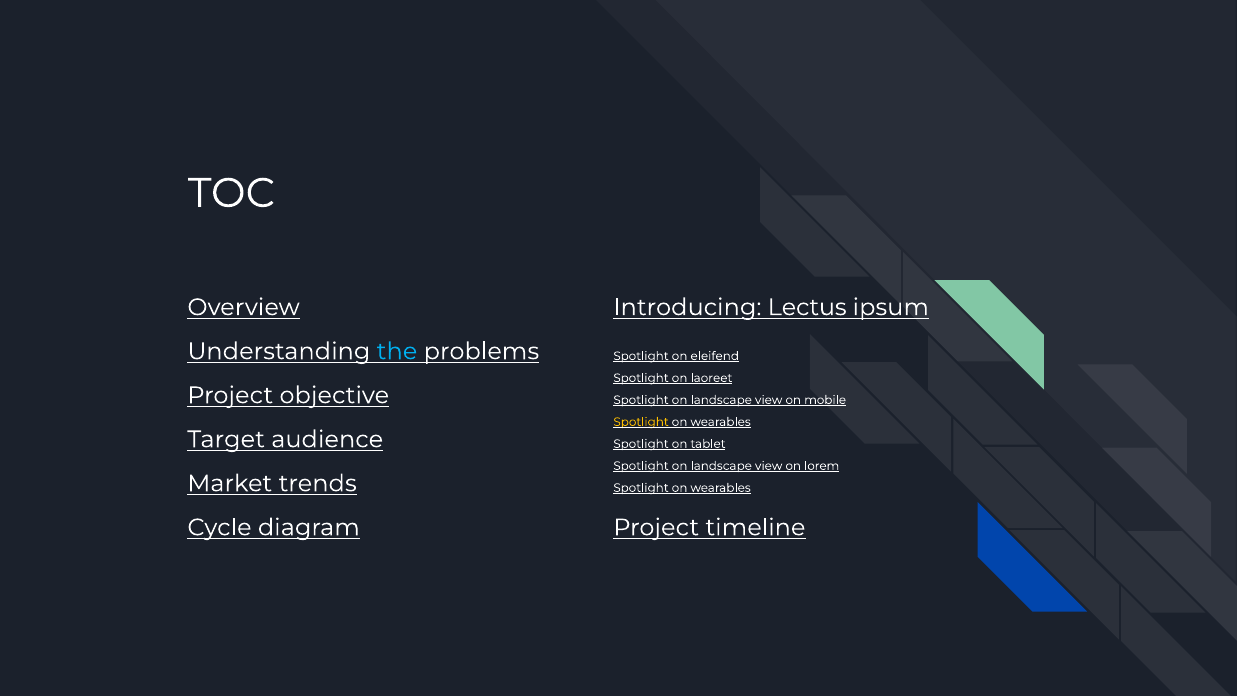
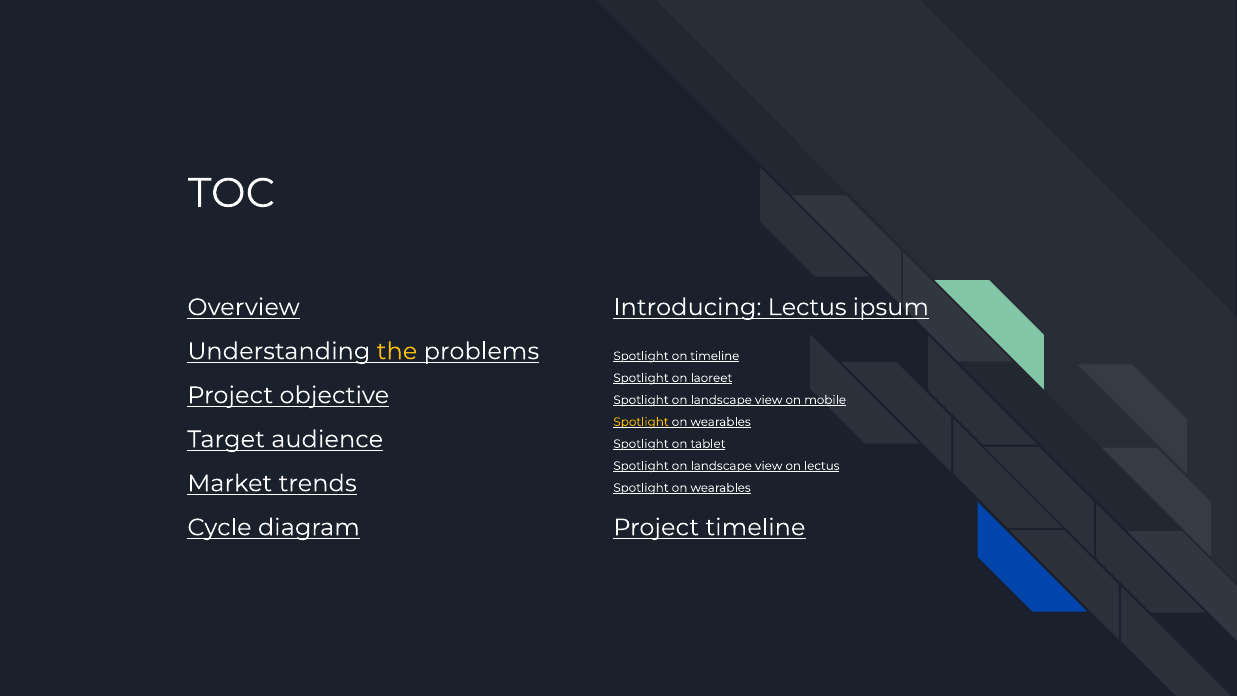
the colour: light blue -> yellow
on eleifend: eleifend -> timeline
on lorem: lorem -> lectus
